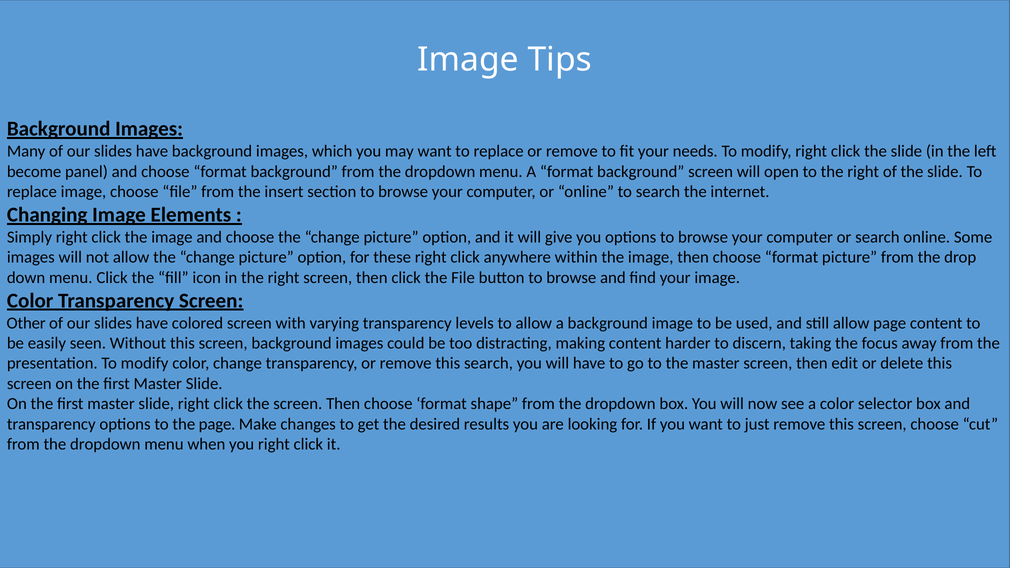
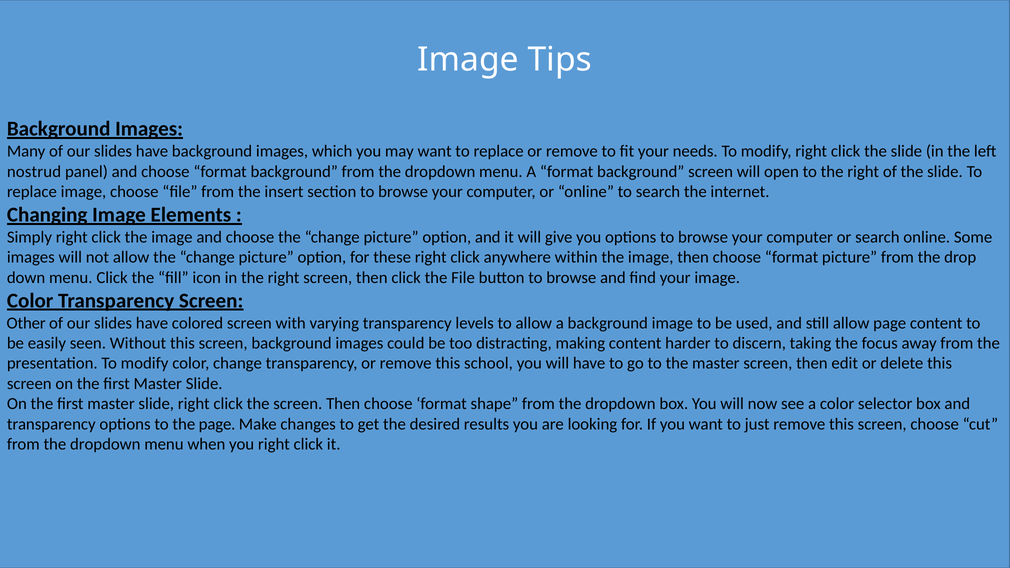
become: become -> nostrud
this search: search -> school
